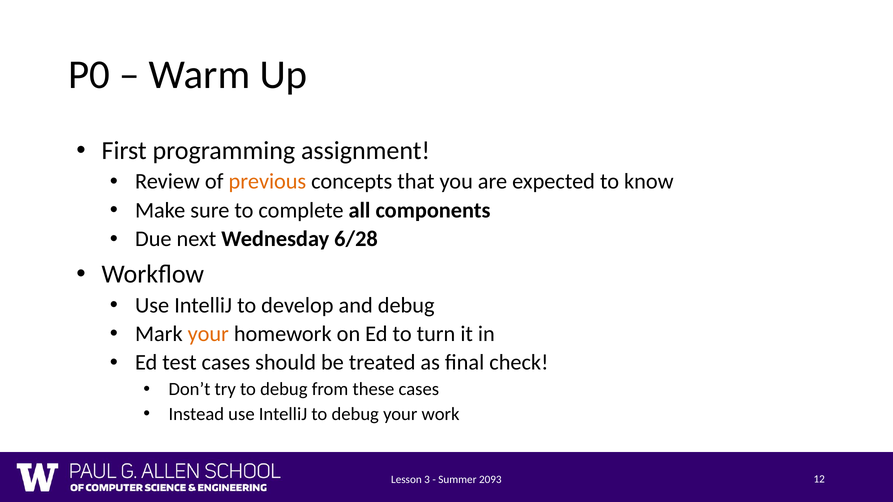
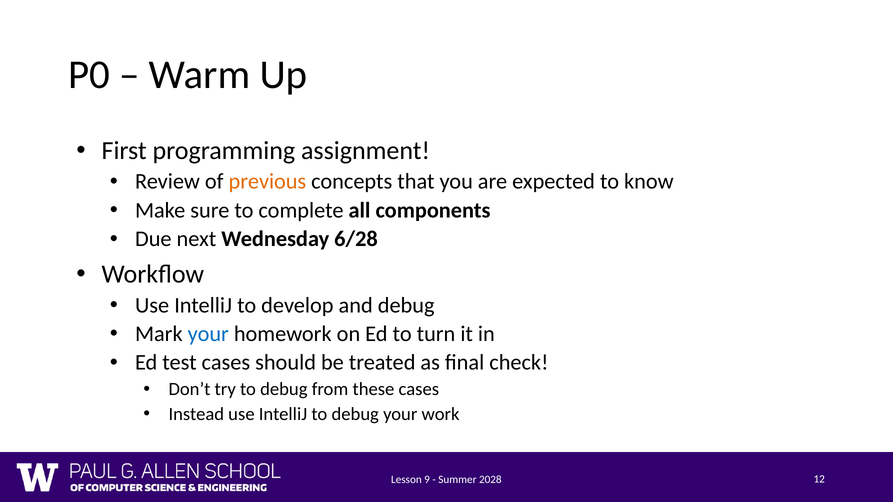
your at (208, 334) colour: orange -> blue
3: 3 -> 9
2093: 2093 -> 2028
